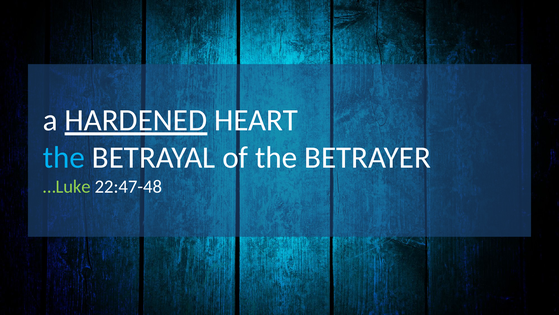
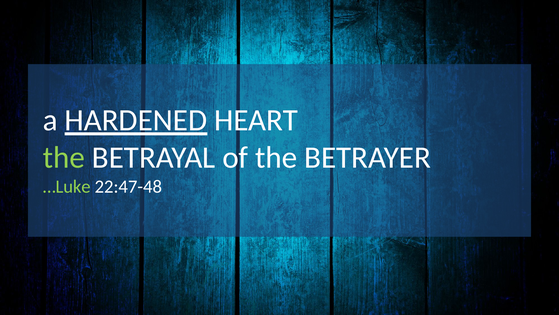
the at (64, 157) colour: light blue -> light green
